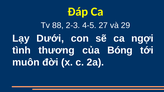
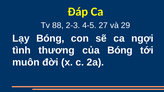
Lạy Dưới: Dưới -> Bóng
